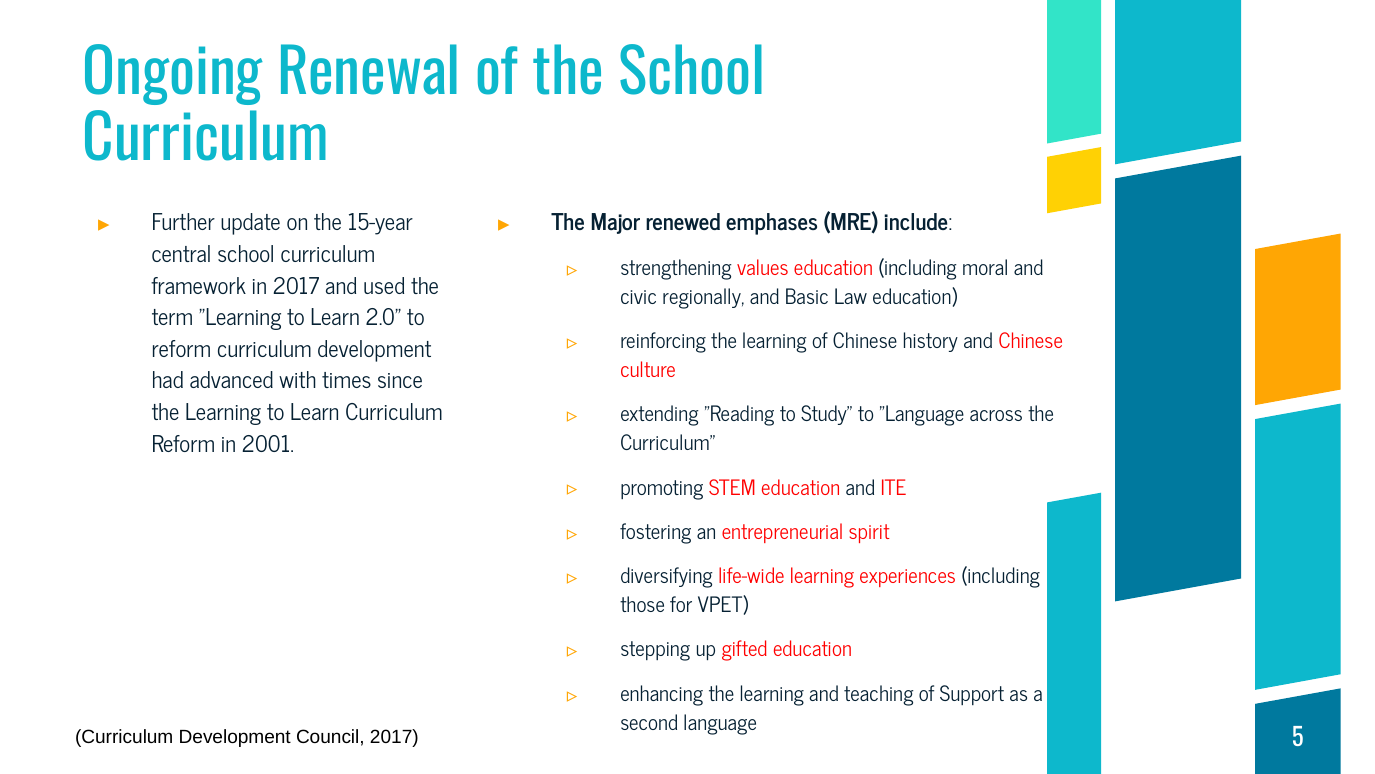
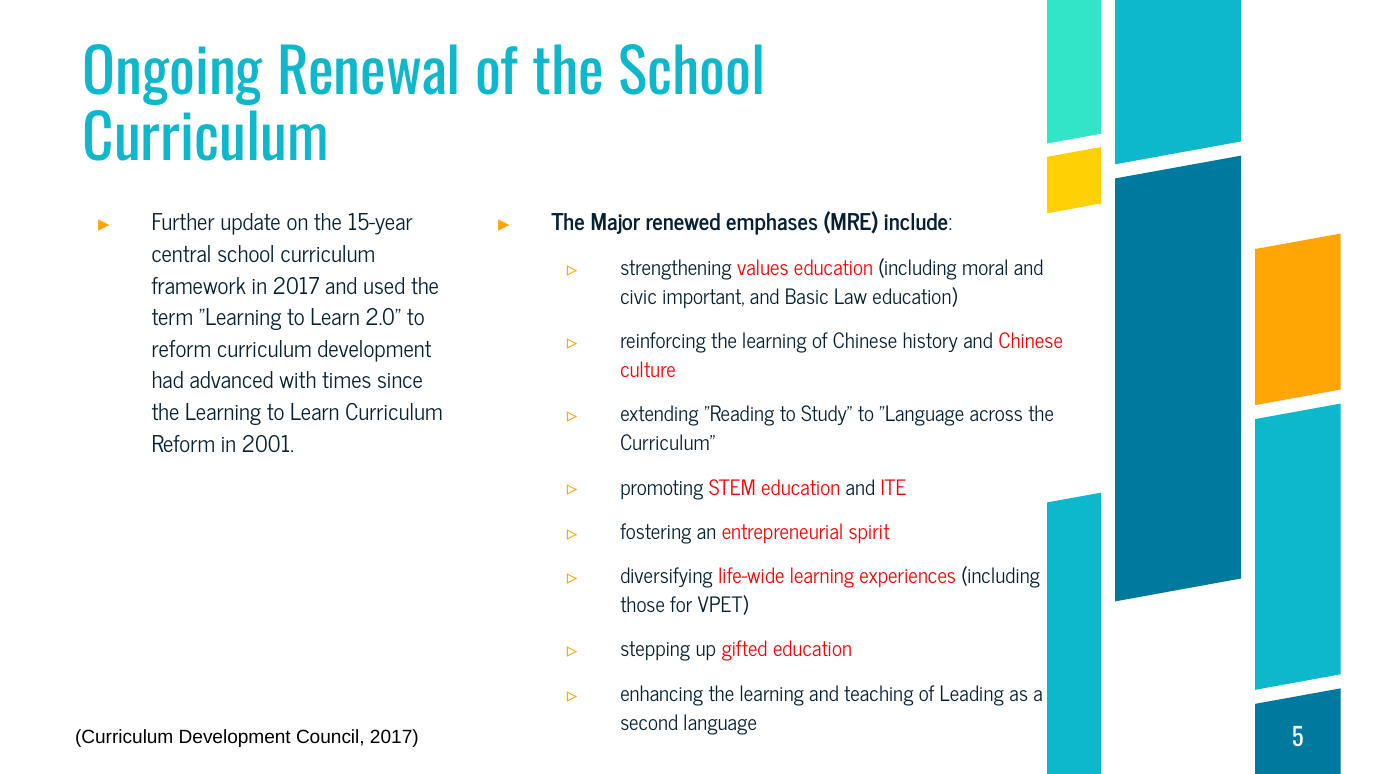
regionally: regionally -> important
Support: Support -> Leading
